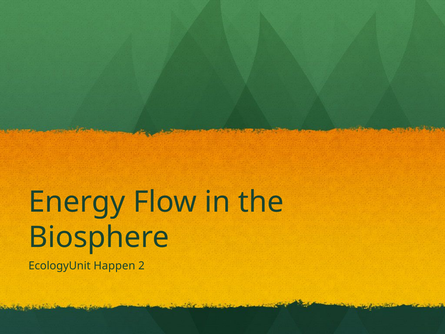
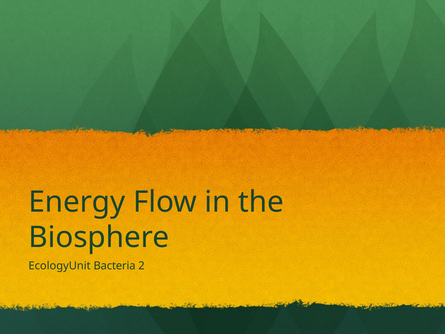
Happen: Happen -> Bacteria
